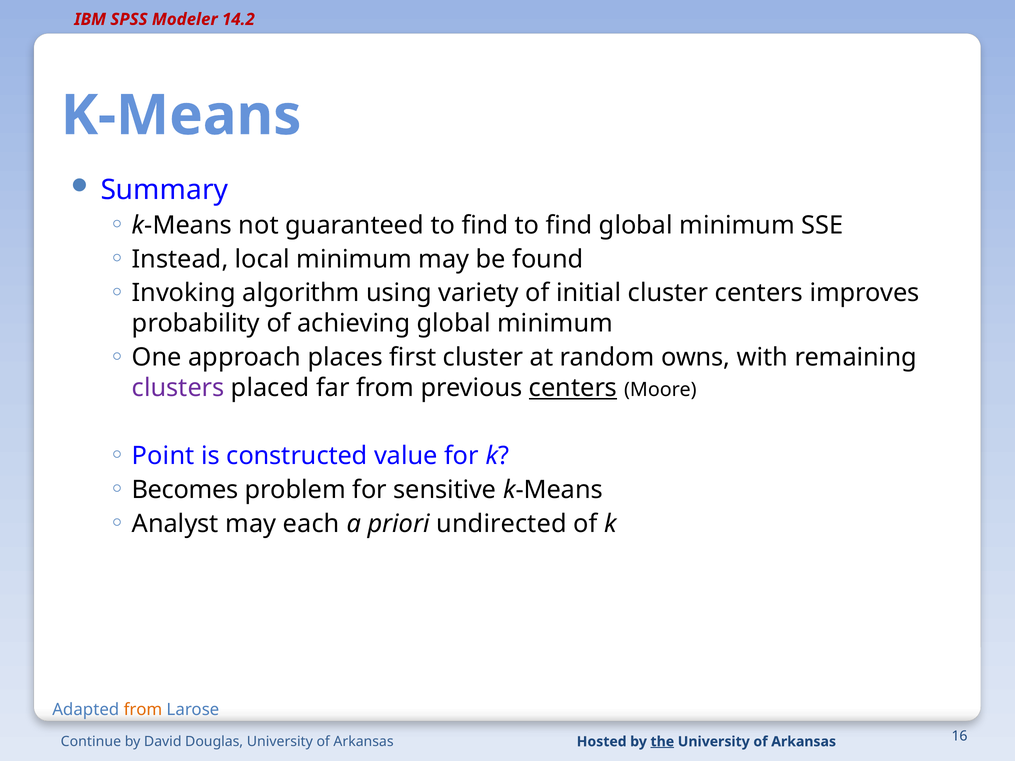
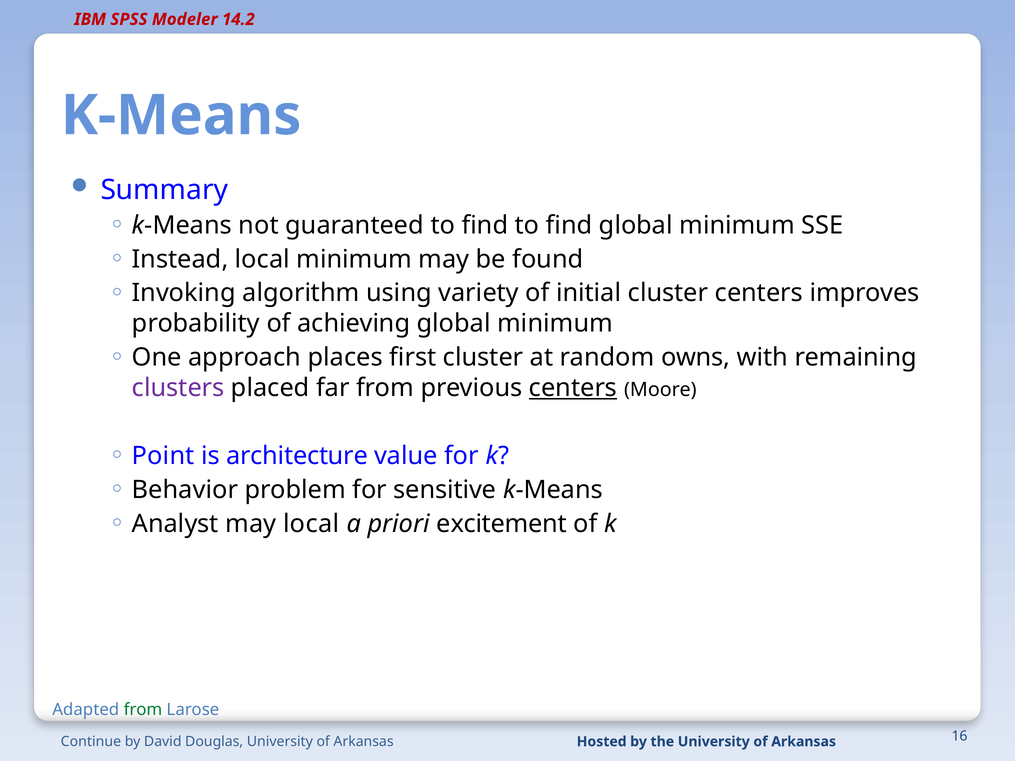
constructed: constructed -> architecture
Becomes: Becomes -> Behavior
may each: each -> local
undirected: undirected -> excitement
from at (143, 710) colour: orange -> green
the underline: present -> none
